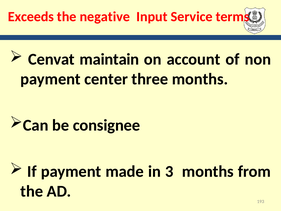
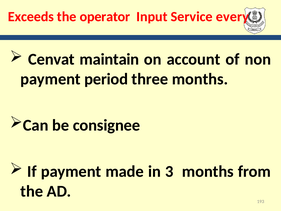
negative: negative -> operator
terms: terms -> every
center: center -> period
